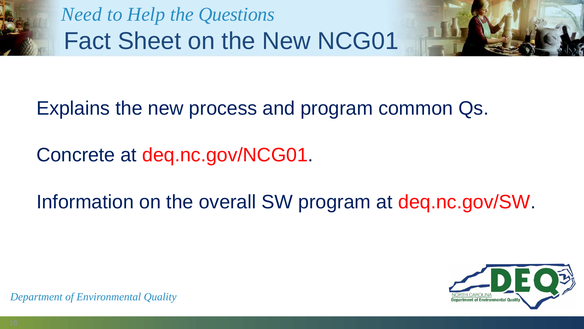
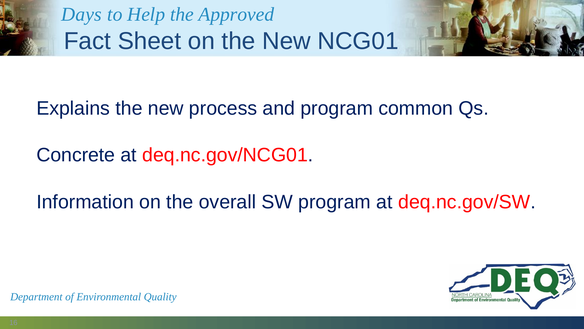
Need: Need -> Days
Questions: Questions -> Approved
